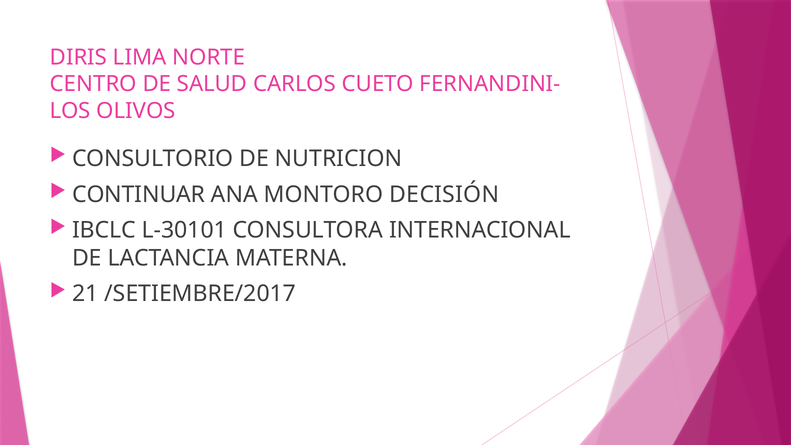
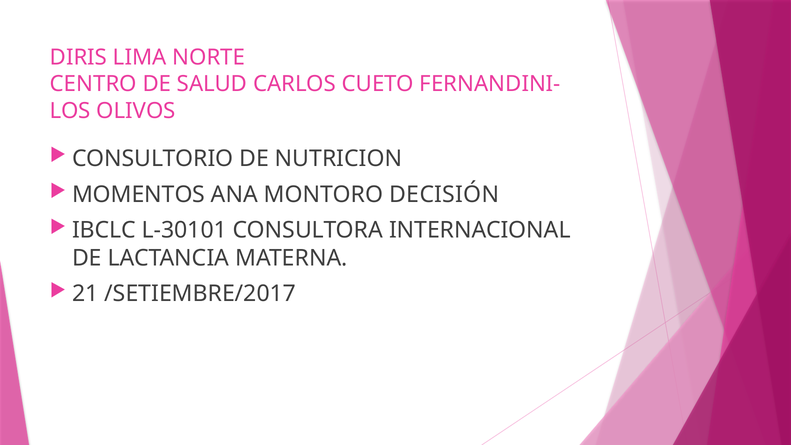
CONTINUAR: CONTINUAR -> MOMENTOS
